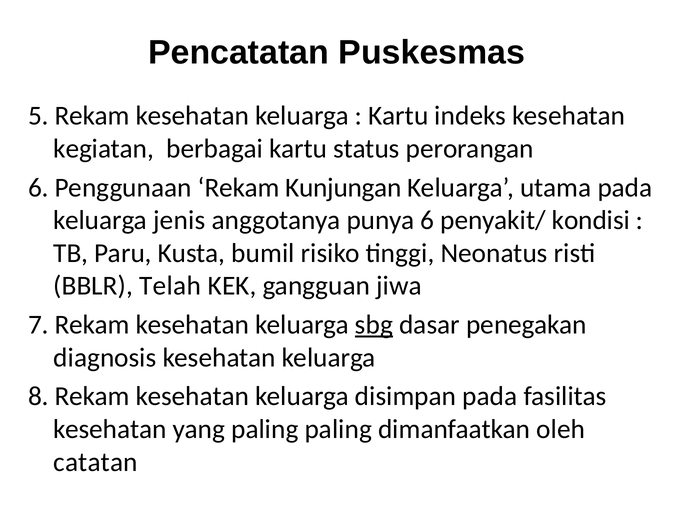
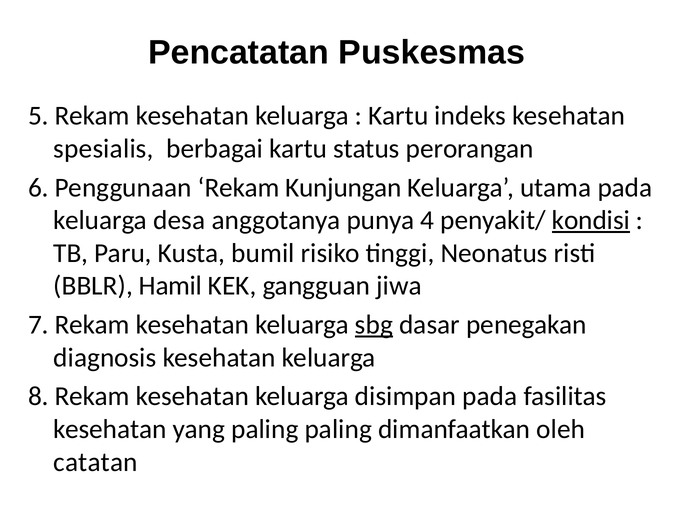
kegiatan: kegiatan -> spesialis
jenis: jenis -> desa
punya 6: 6 -> 4
kondisi underline: none -> present
Telah: Telah -> Hamil
